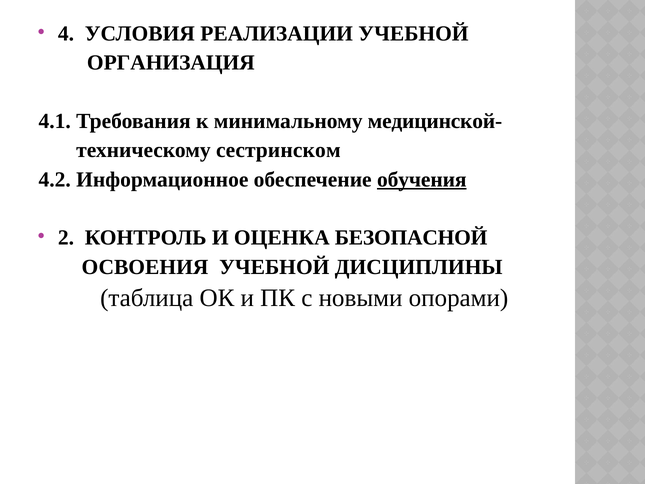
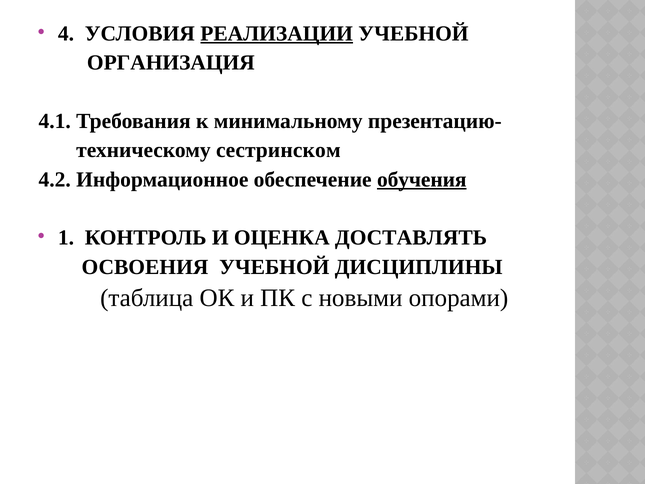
РЕАЛИЗАЦИИ underline: none -> present
медицинской-: медицинской- -> презентацию-
2: 2 -> 1
БЕЗОПАСНОЙ: БЕЗОПАСНОЙ -> ДОСТАВЛЯТЬ
